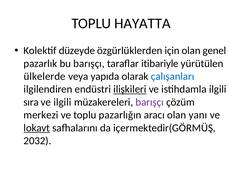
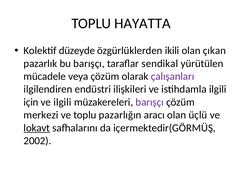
için: için -> ikili
genel: genel -> çıkan
itibariyle: itibariyle -> sendikal
ülkelerde: ülkelerde -> mücadele
veya yapıda: yapıda -> çözüm
çalışanları colour: blue -> purple
ilişkileri underline: present -> none
sıra: sıra -> için
yanı: yanı -> üçlü
2032: 2032 -> 2002
